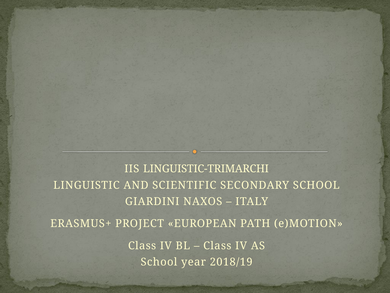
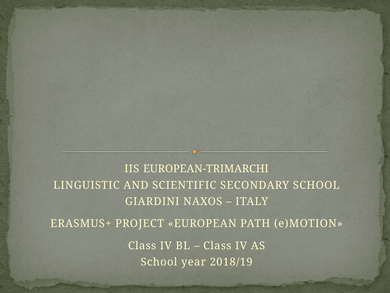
LINGUISTIC-TRIMARCHI: LINGUISTIC-TRIMARCHI -> EUROPEAN-TRIMARCHI
